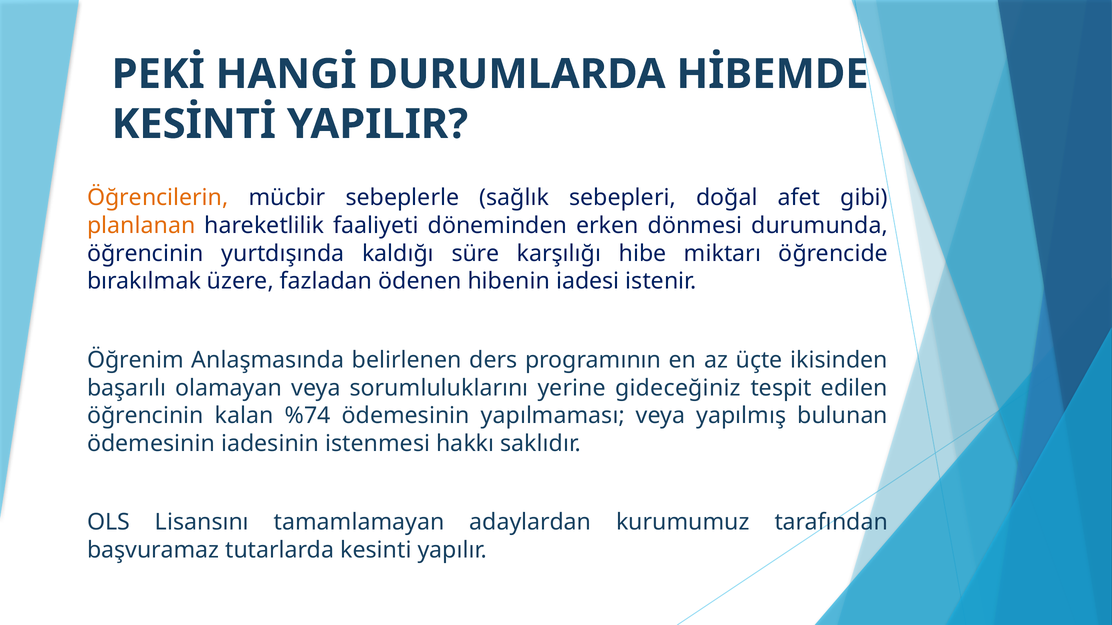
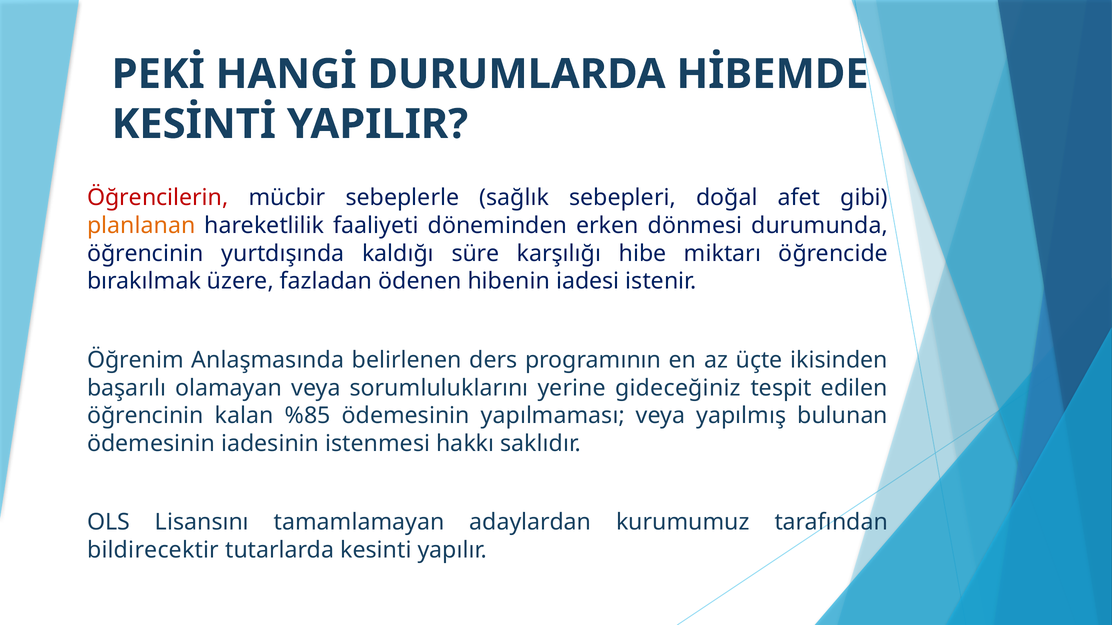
Öğrencilerin colour: orange -> red
%74: %74 -> %85
başvuramaz: başvuramaz -> bildirecektir
